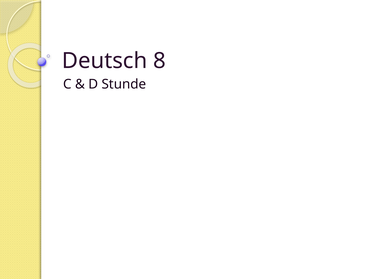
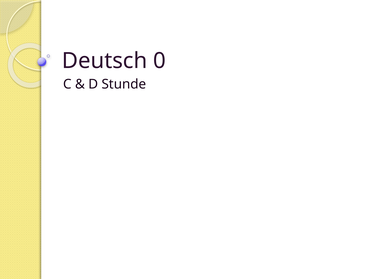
8: 8 -> 0
